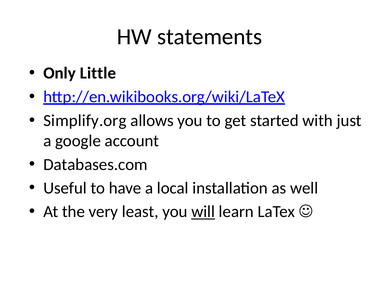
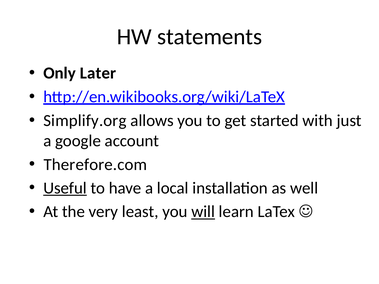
Little: Little -> Later
Databases.com: Databases.com -> Therefore.com
Useful underline: none -> present
